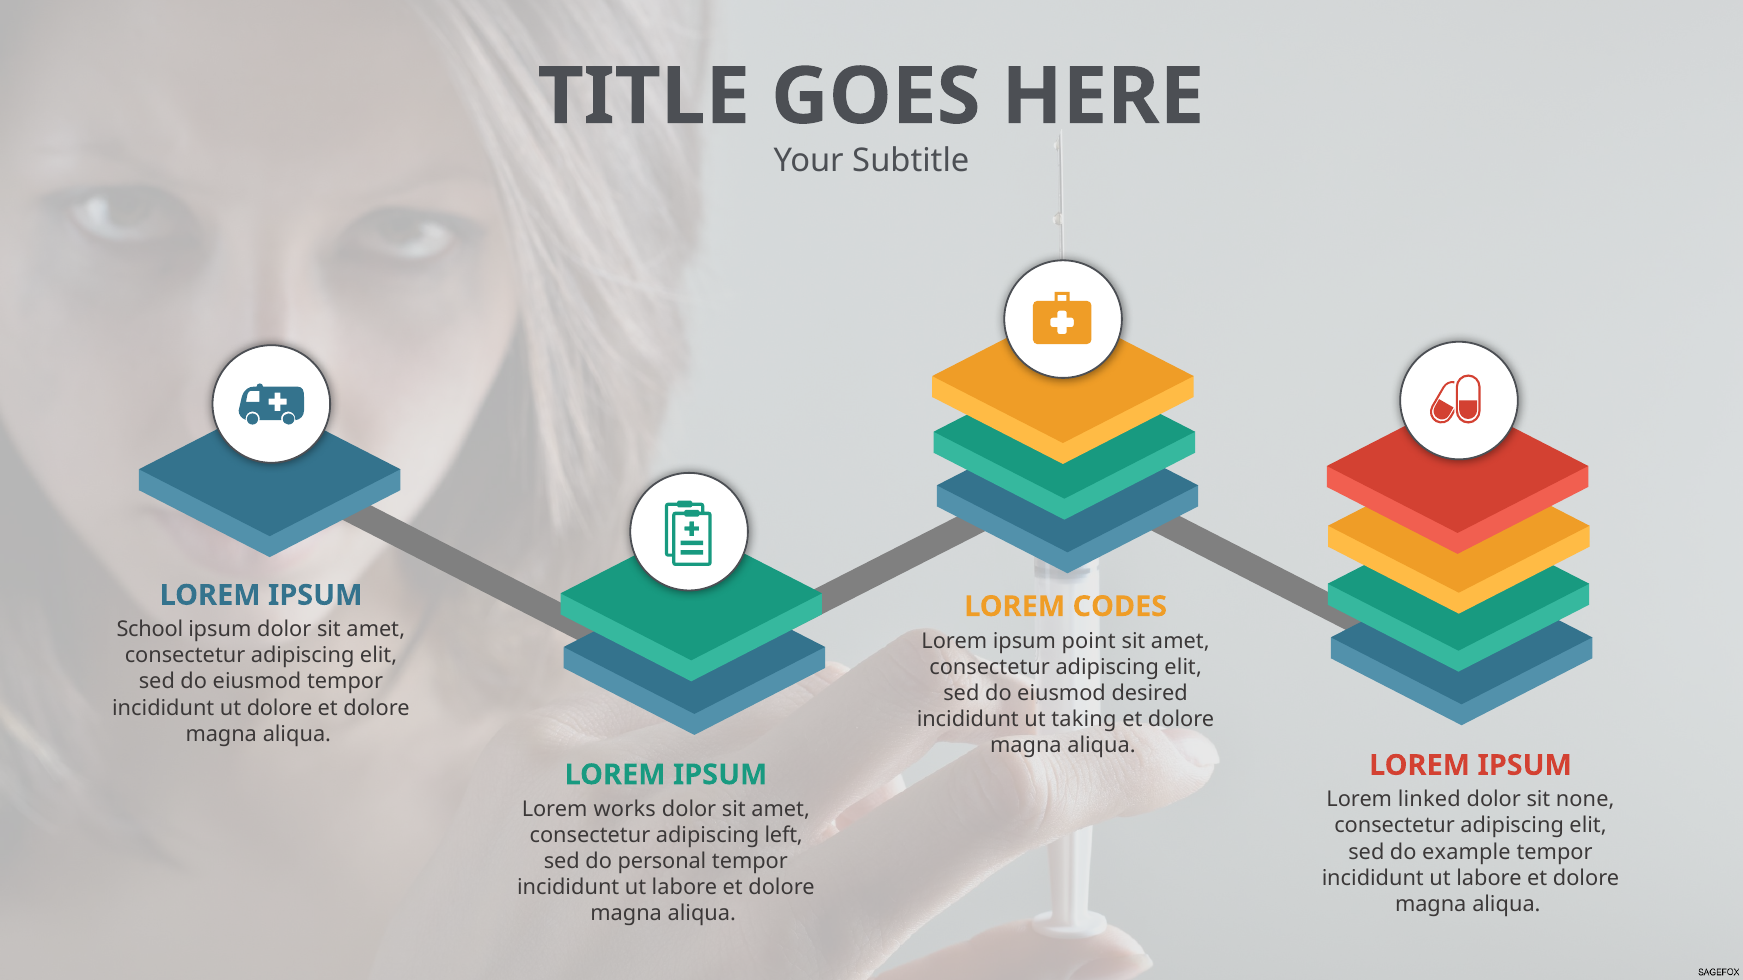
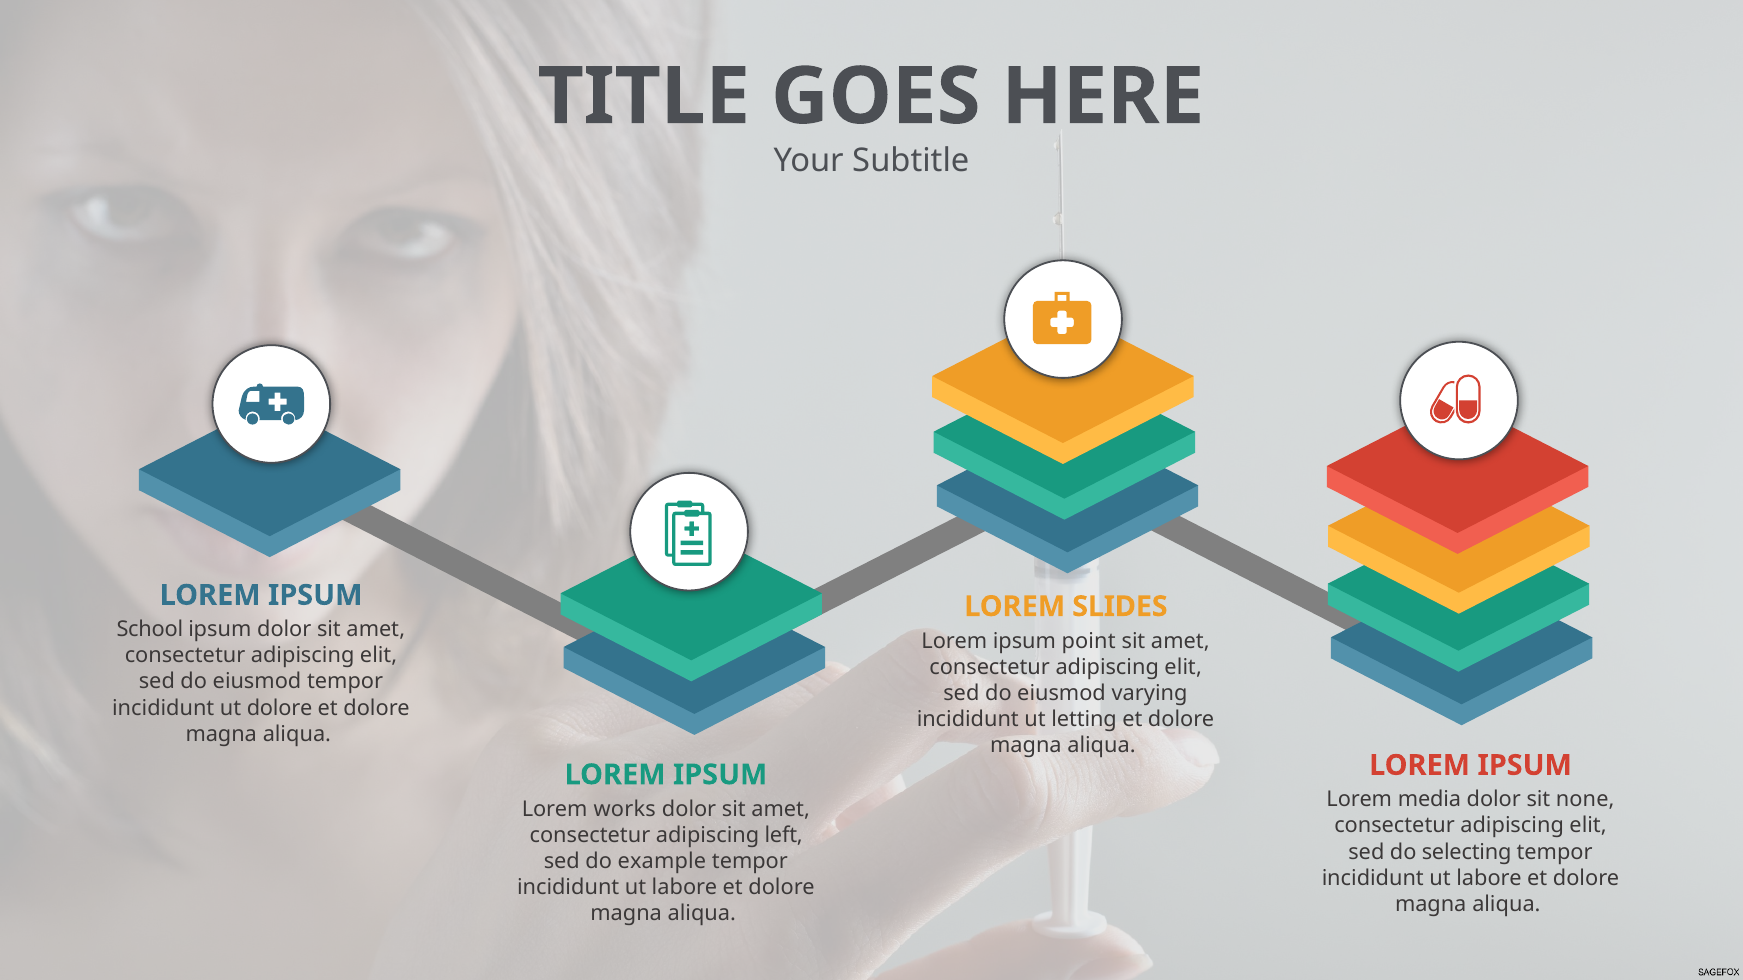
CODES: CODES -> SLIDES
desired: desired -> varying
taking: taking -> letting
linked: linked -> media
example: example -> selecting
personal: personal -> example
